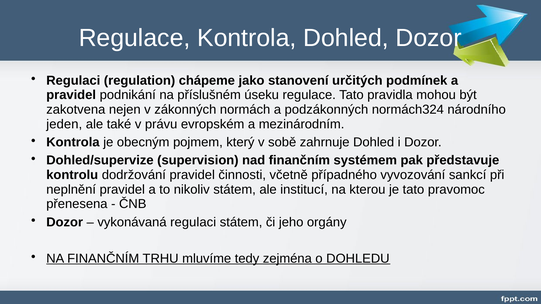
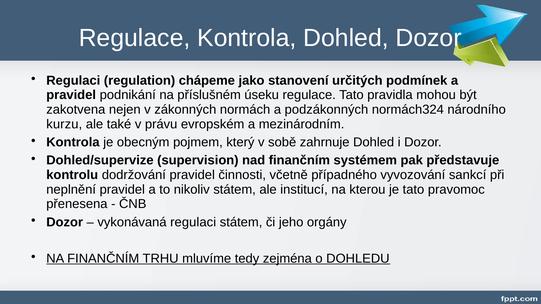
jeden: jeden -> kurzu
